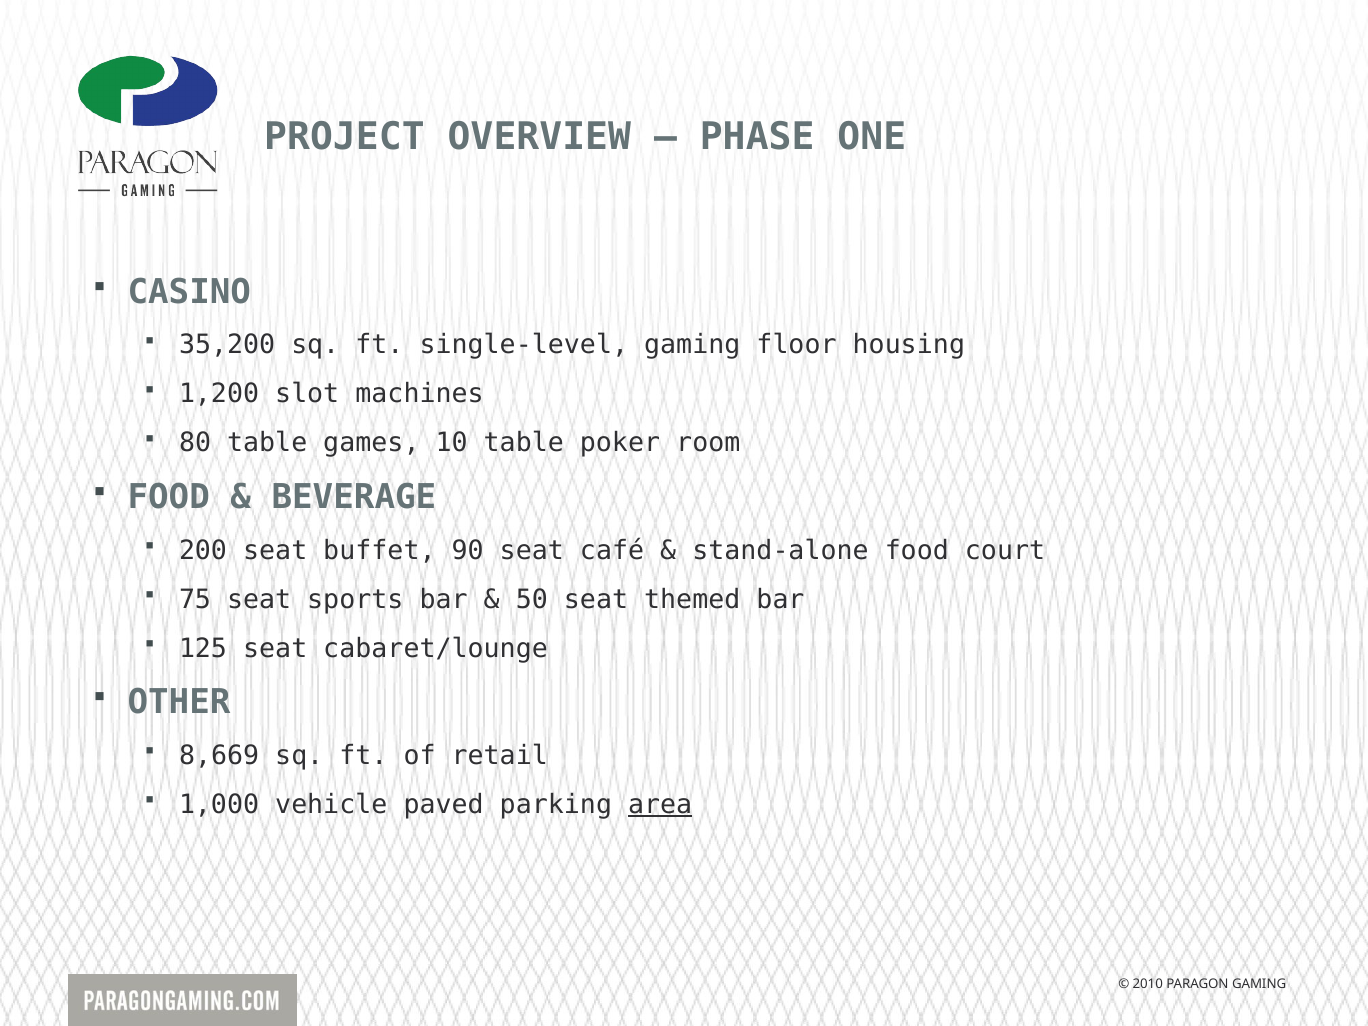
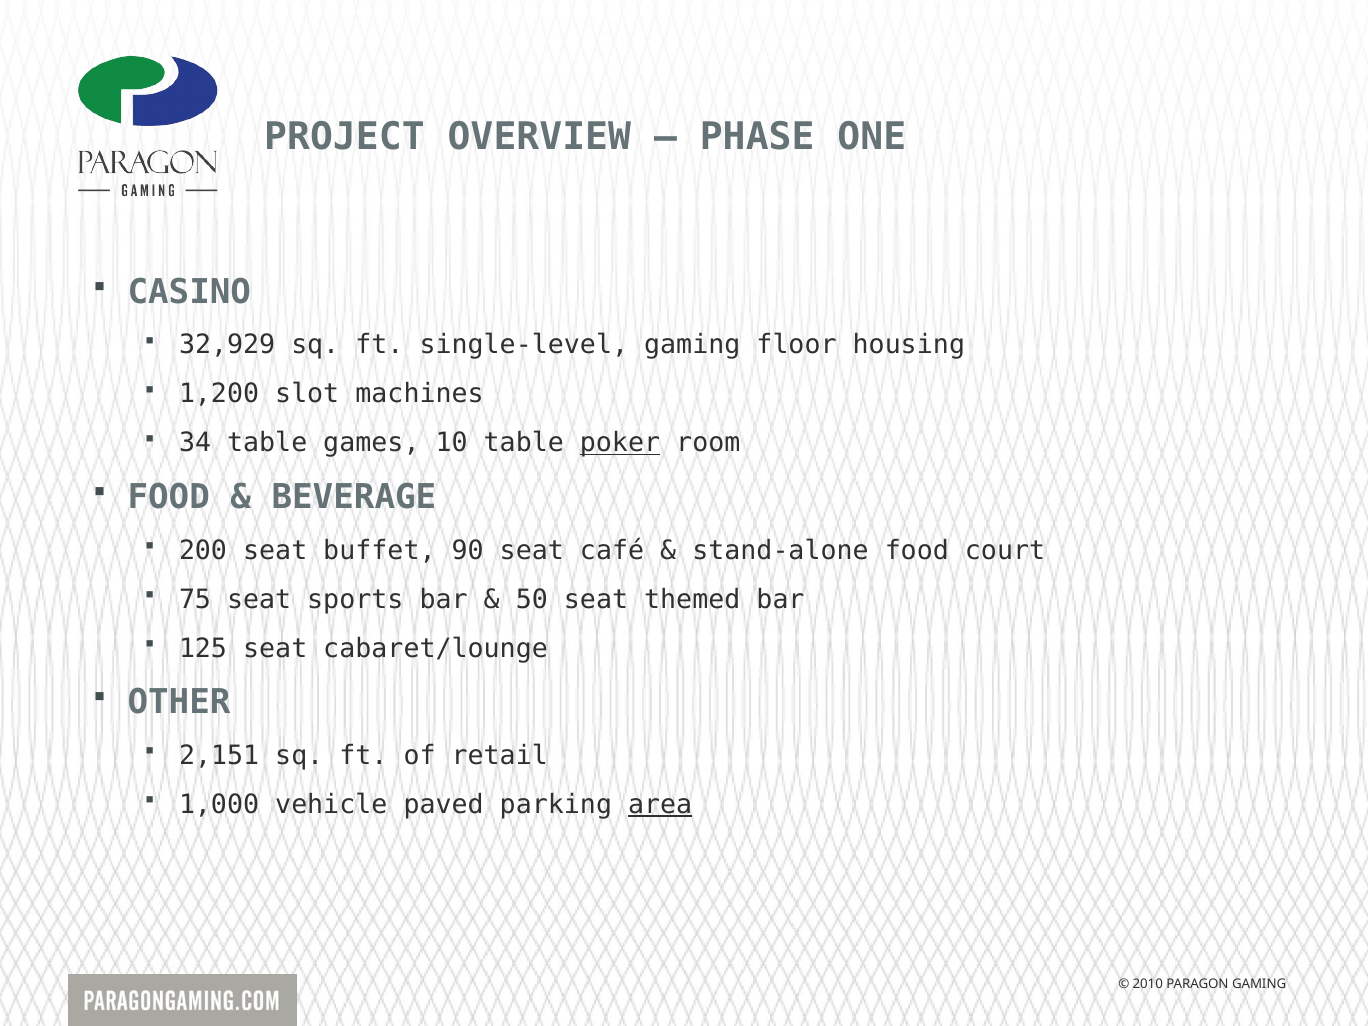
35,200: 35,200 -> 32,929
80: 80 -> 34
poker underline: none -> present
8,669: 8,669 -> 2,151
